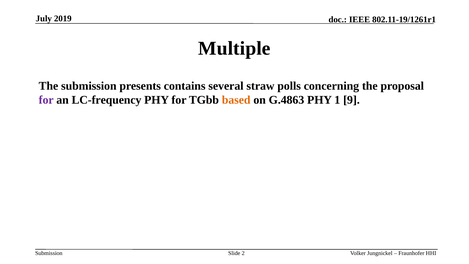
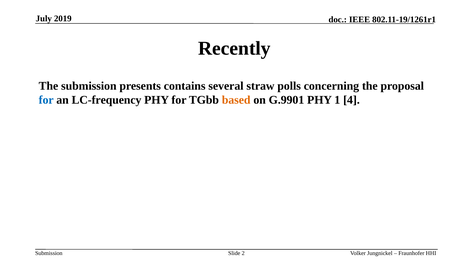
Multiple: Multiple -> Recently
for at (46, 100) colour: purple -> blue
G.4863: G.4863 -> G.9901
9: 9 -> 4
